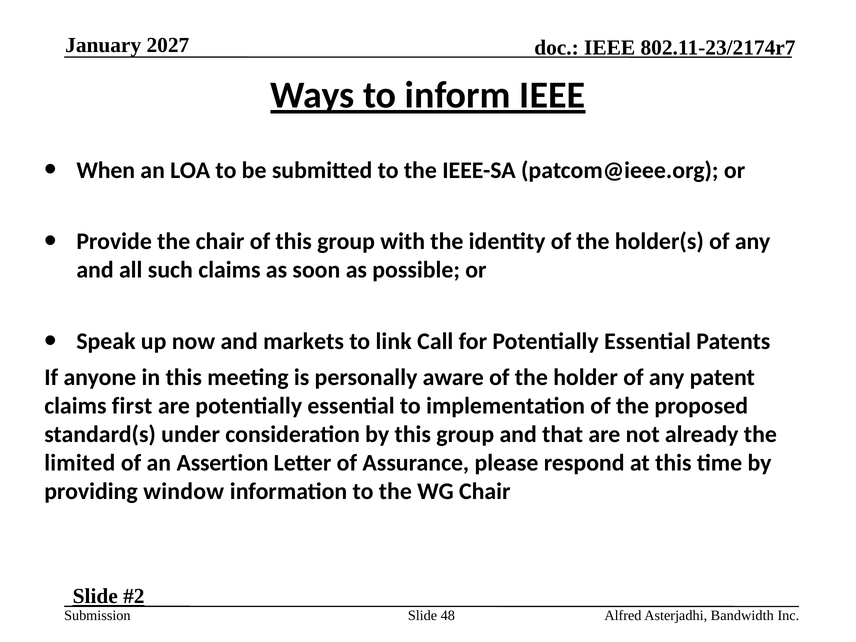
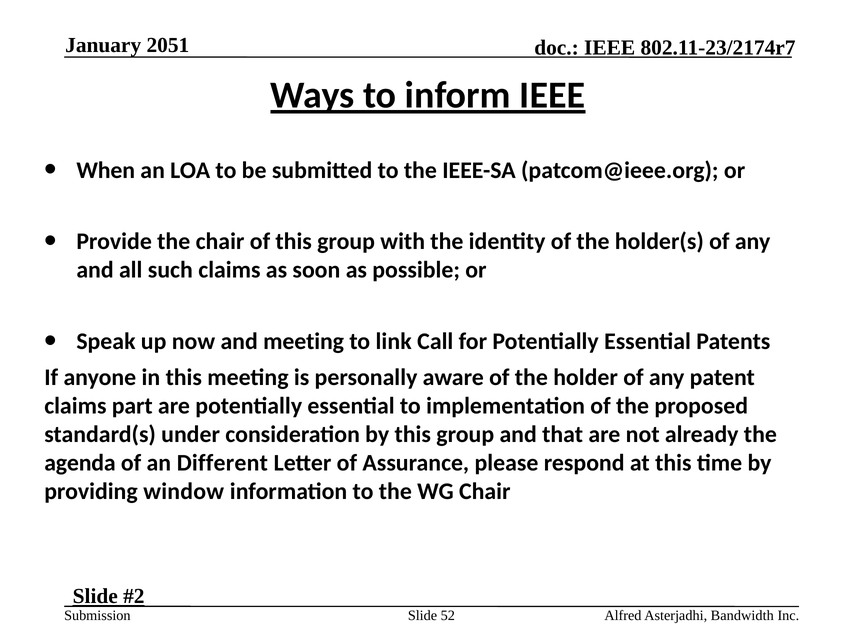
2027: 2027 -> 2051
and markets: markets -> meeting
first: first -> part
limited: limited -> agenda
Assertion: Assertion -> Different
48: 48 -> 52
